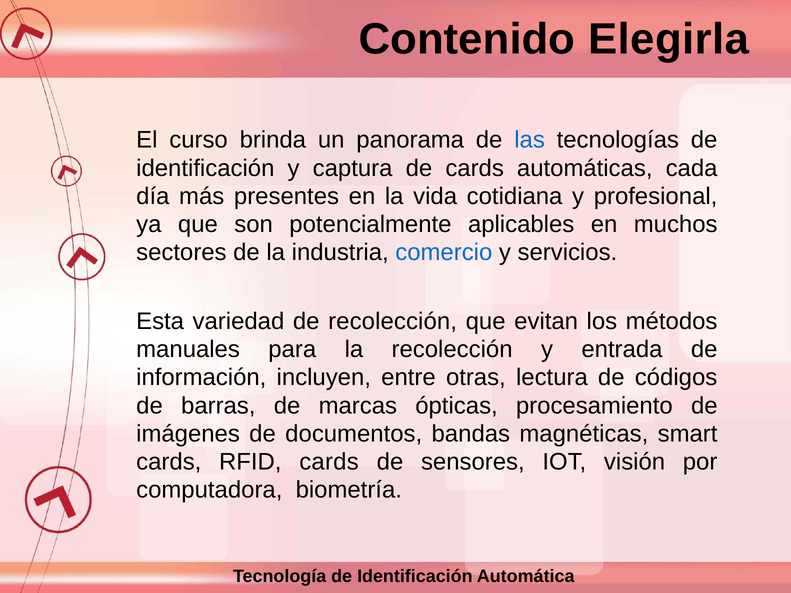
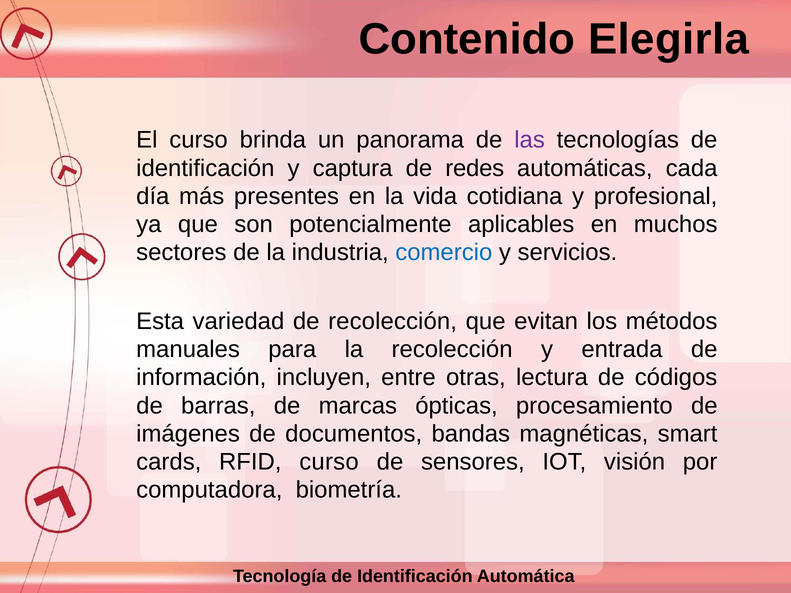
las colour: blue -> purple
de cards: cards -> redes
RFID cards: cards -> curso
